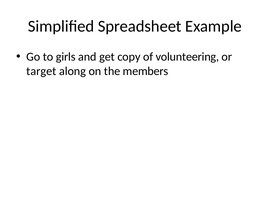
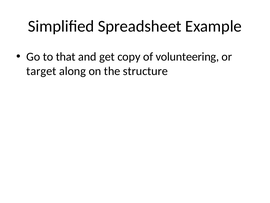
girls: girls -> that
members: members -> structure
